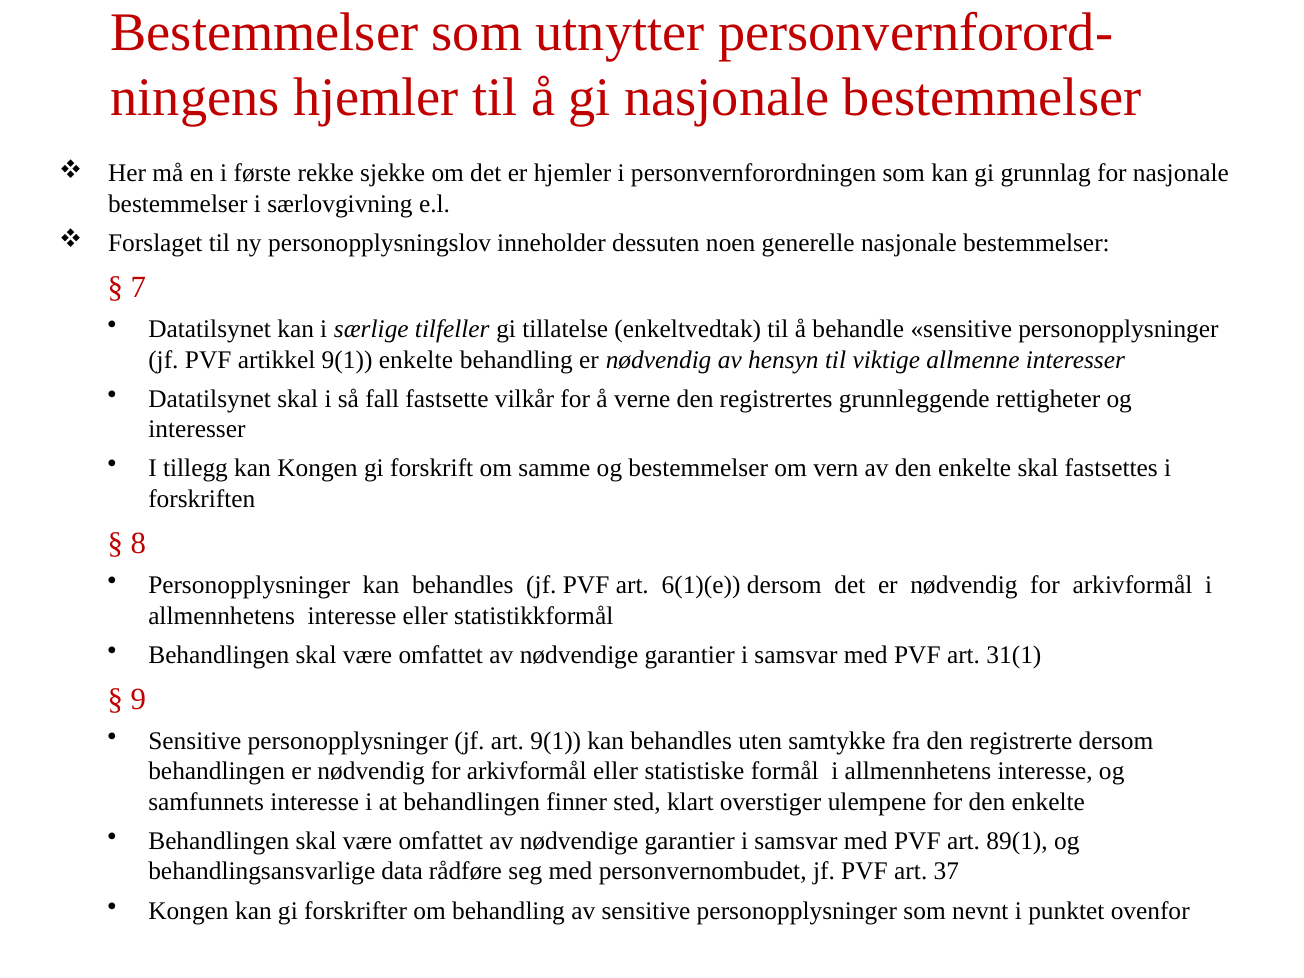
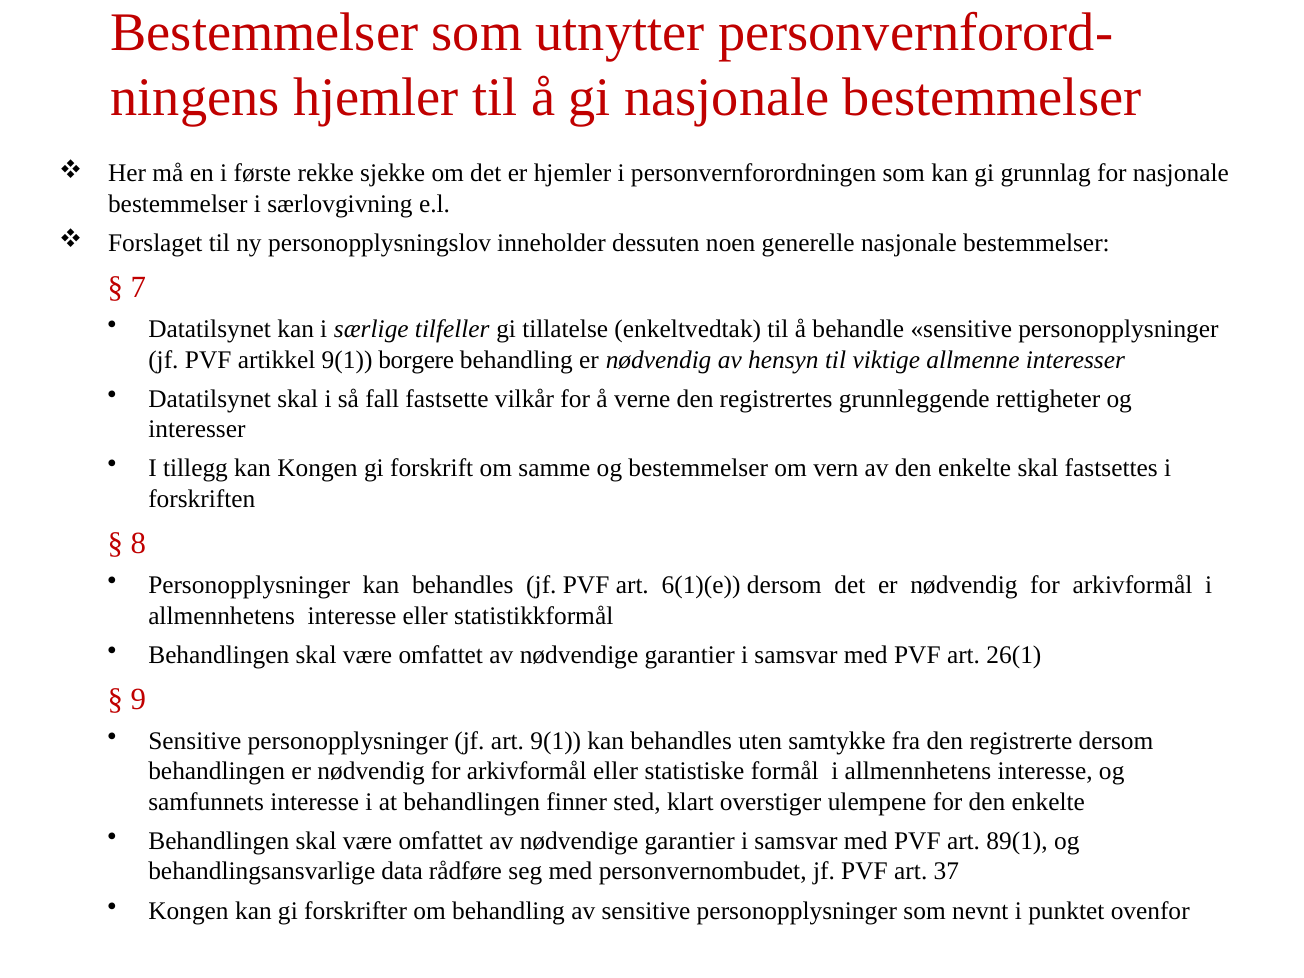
9(1 enkelte: enkelte -> borgere
31(1: 31(1 -> 26(1
